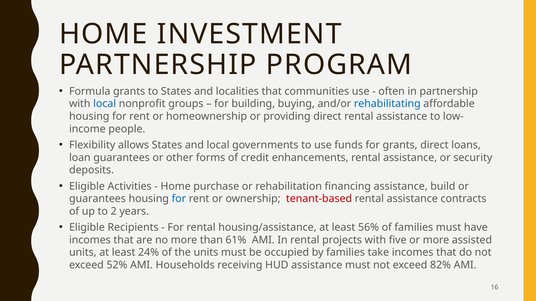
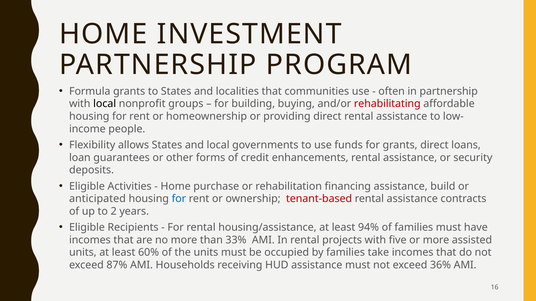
local at (105, 104) colour: blue -> black
rehabilitating colour: blue -> red
guarantees at (97, 199): guarantees -> anticipated
56%: 56% -> 94%
61%: 61% -> 33%
24%: 24% -> 60%
52%: 52% -> 87%
82%: 82% -> 36%
